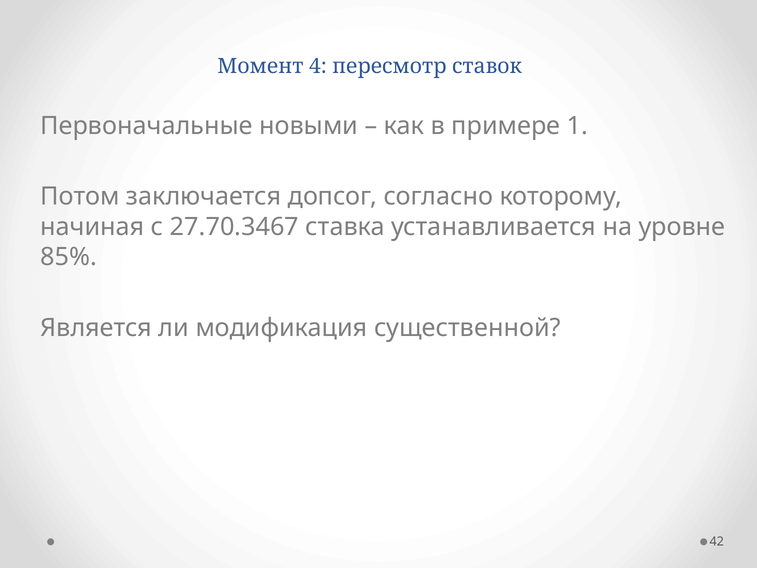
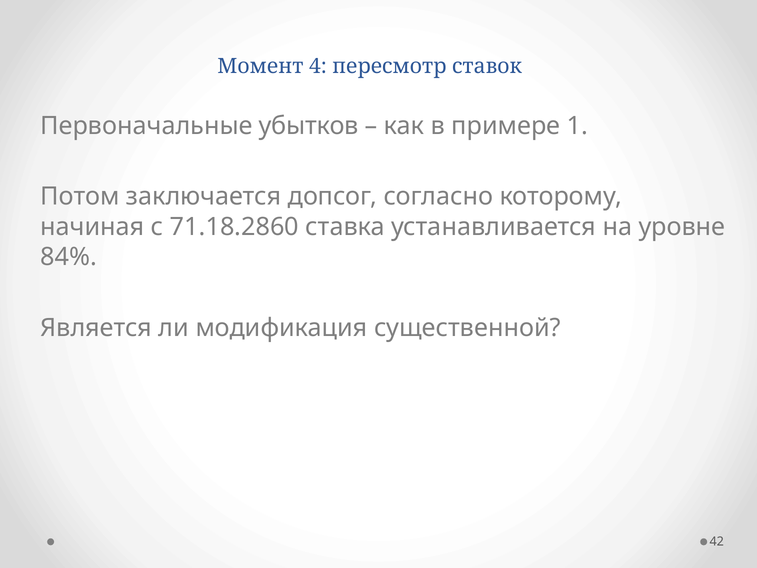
новыми: новыми -> убытков
27.70.3467: 27.70.3467 -> 71.18.2860
85%: 85% -> 84%
